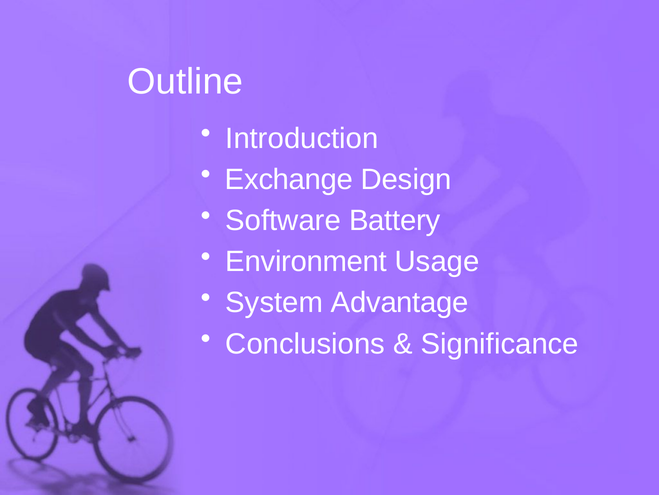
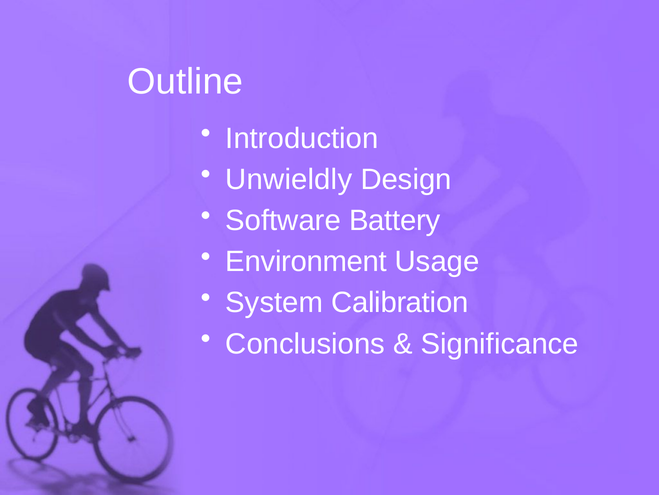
Exchange: Exchange -> Unwieldly
Advantage: Advantage -> Calibration
